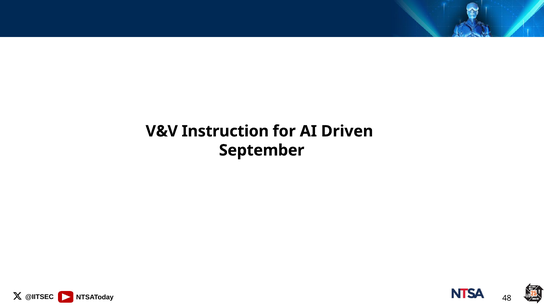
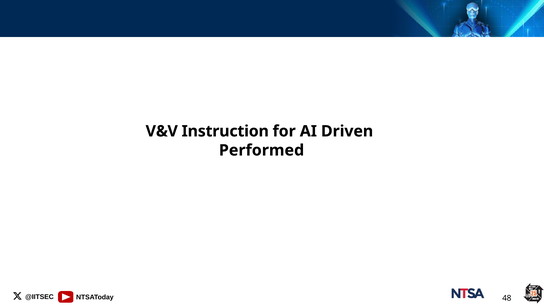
September: September -> Performed
